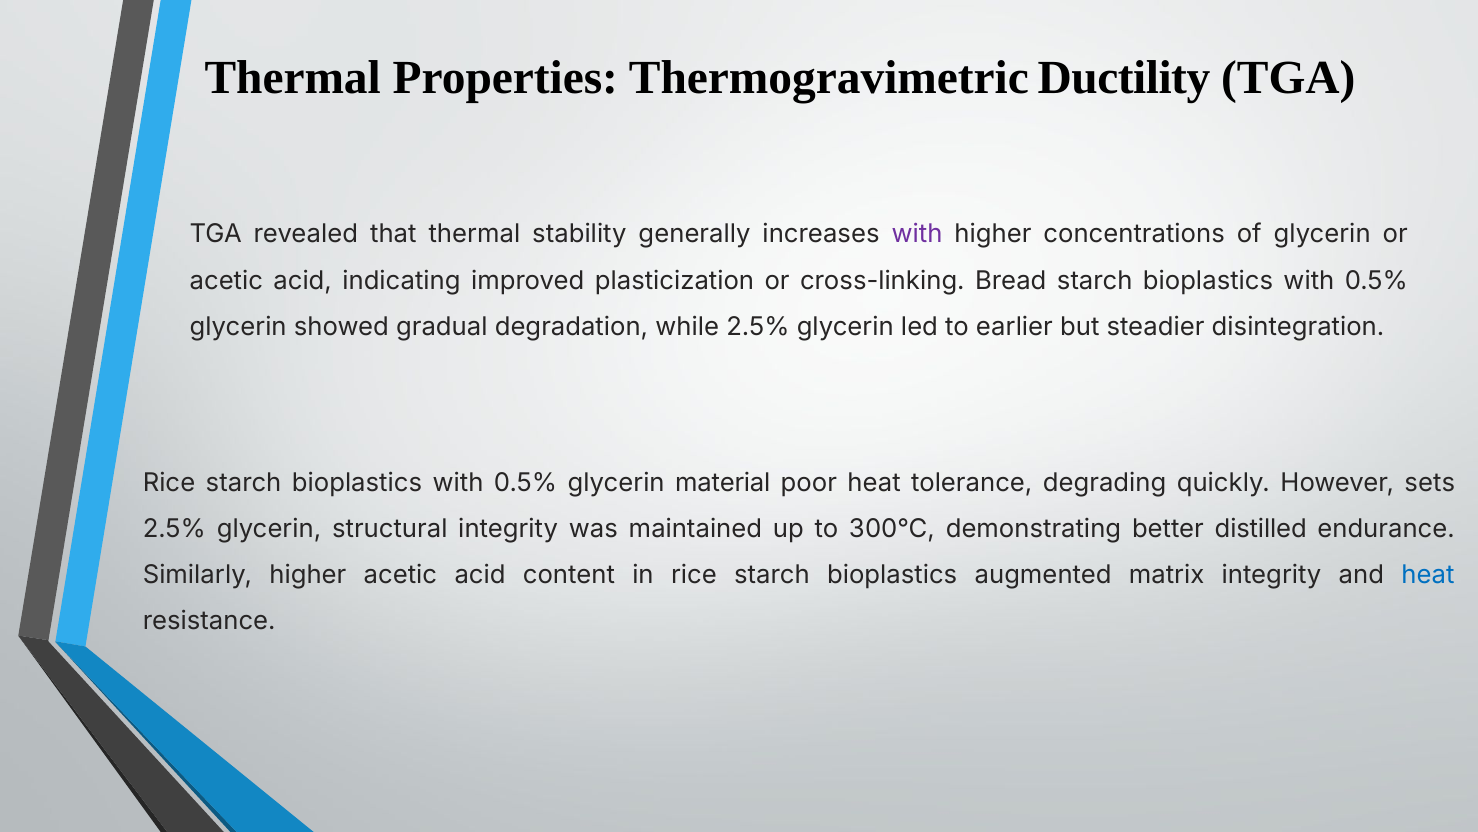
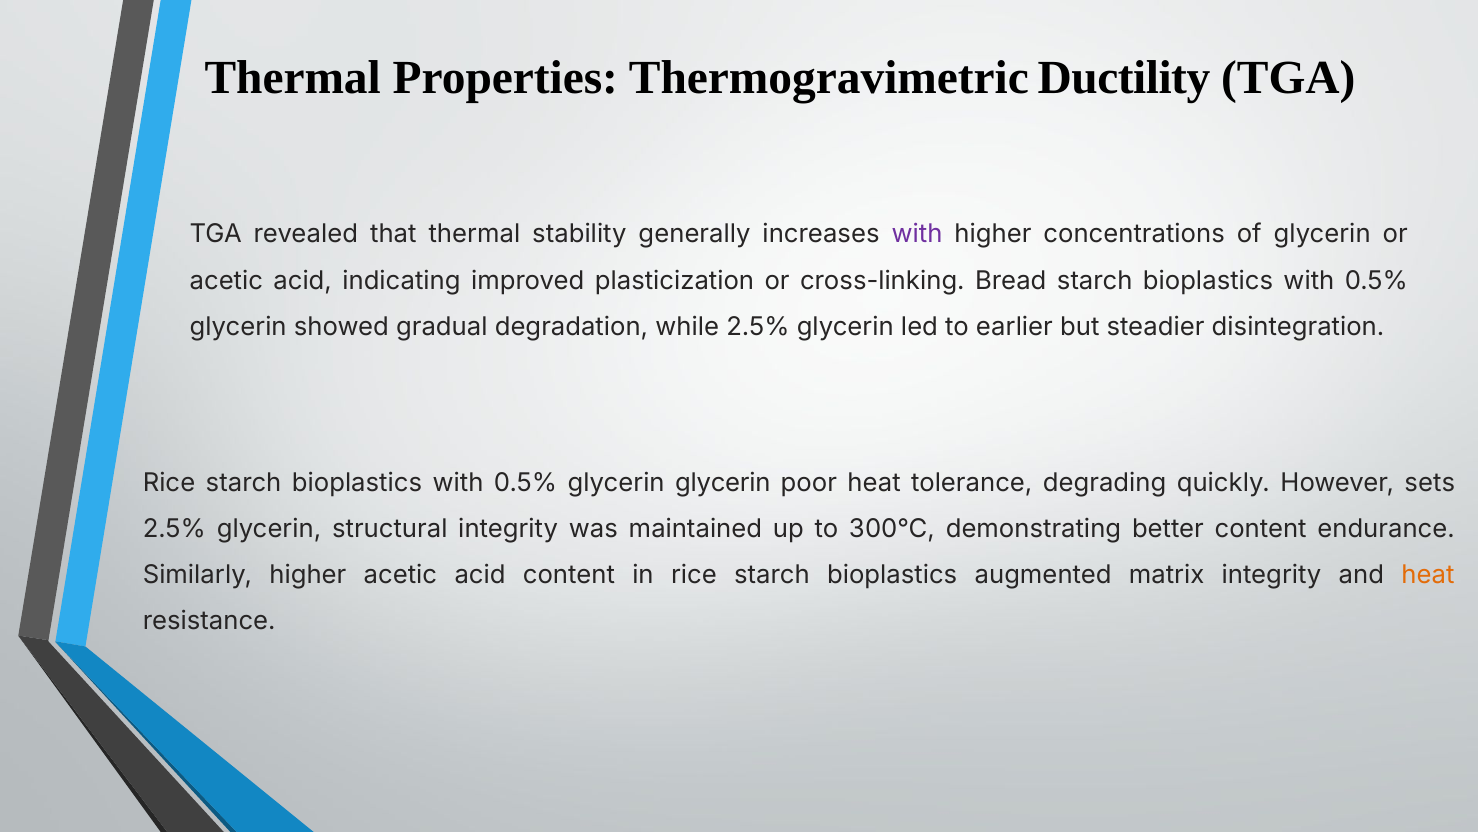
glycerin material: material -> glycerin
better distilled: distilled -> content
heat at (1428, 575) colour: blue -> orange
